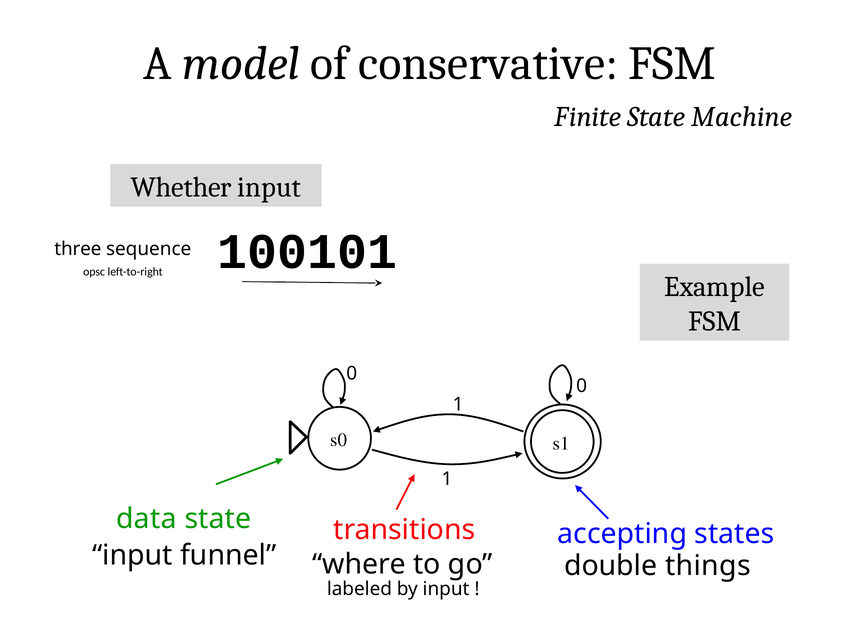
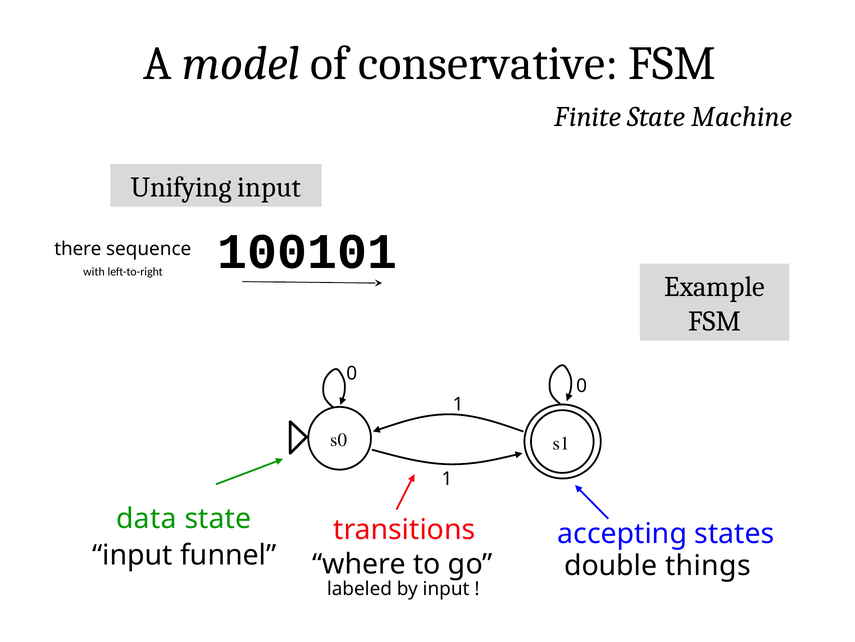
Whether: Whether -> Unifying
three: three -> there
opsc: opsc -> with
